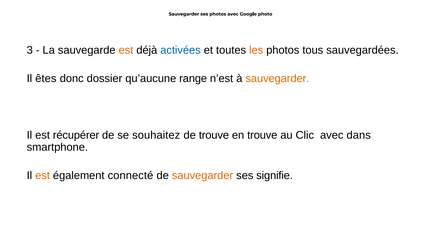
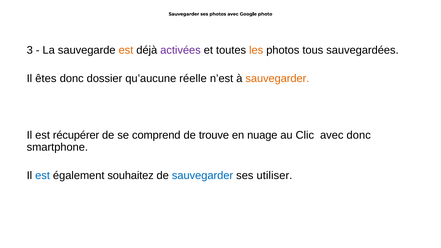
activées colour: blue -> purple
range: range -> réelle
souhaitez: souhaitez -> comprend
en trouve: trouve -> nuage
avec dans: dans -> donc
est at (43, 176) colour: orange -> blue
connecté: connecté -> souhaitez
sauvegarder at (203, 176) colour: orange -> blue
signifie: signifie -> utiliser
